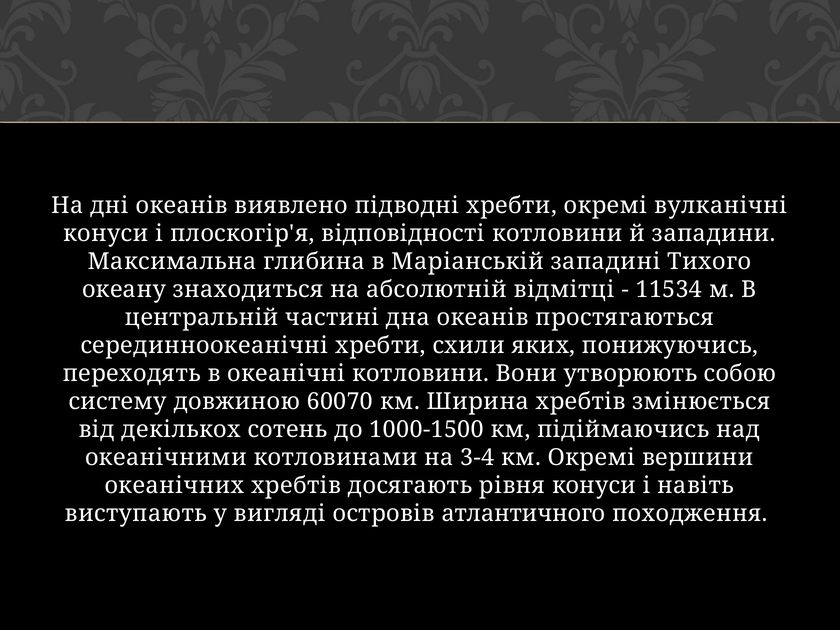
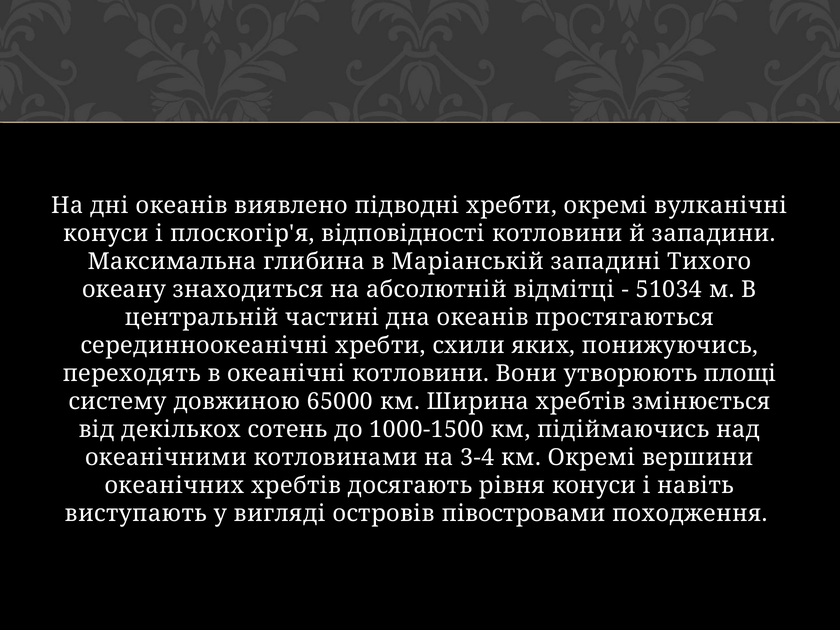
11534: 11534 -> 51034
собою: собою -> площі
60070: 60070 -> 65000
атлантичного: атлантичного -> півостровами
